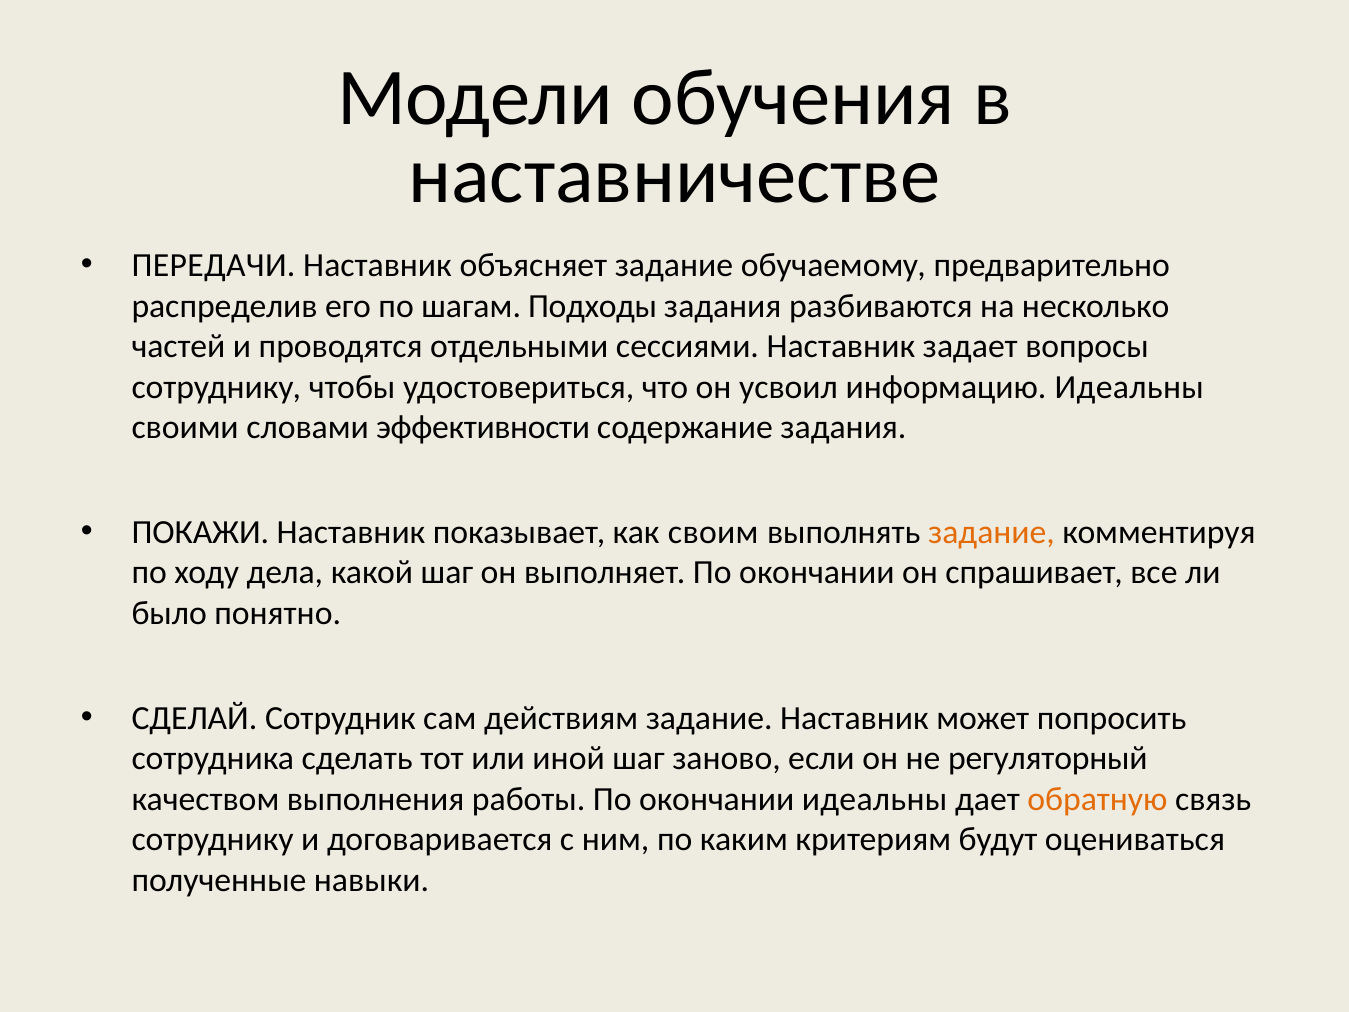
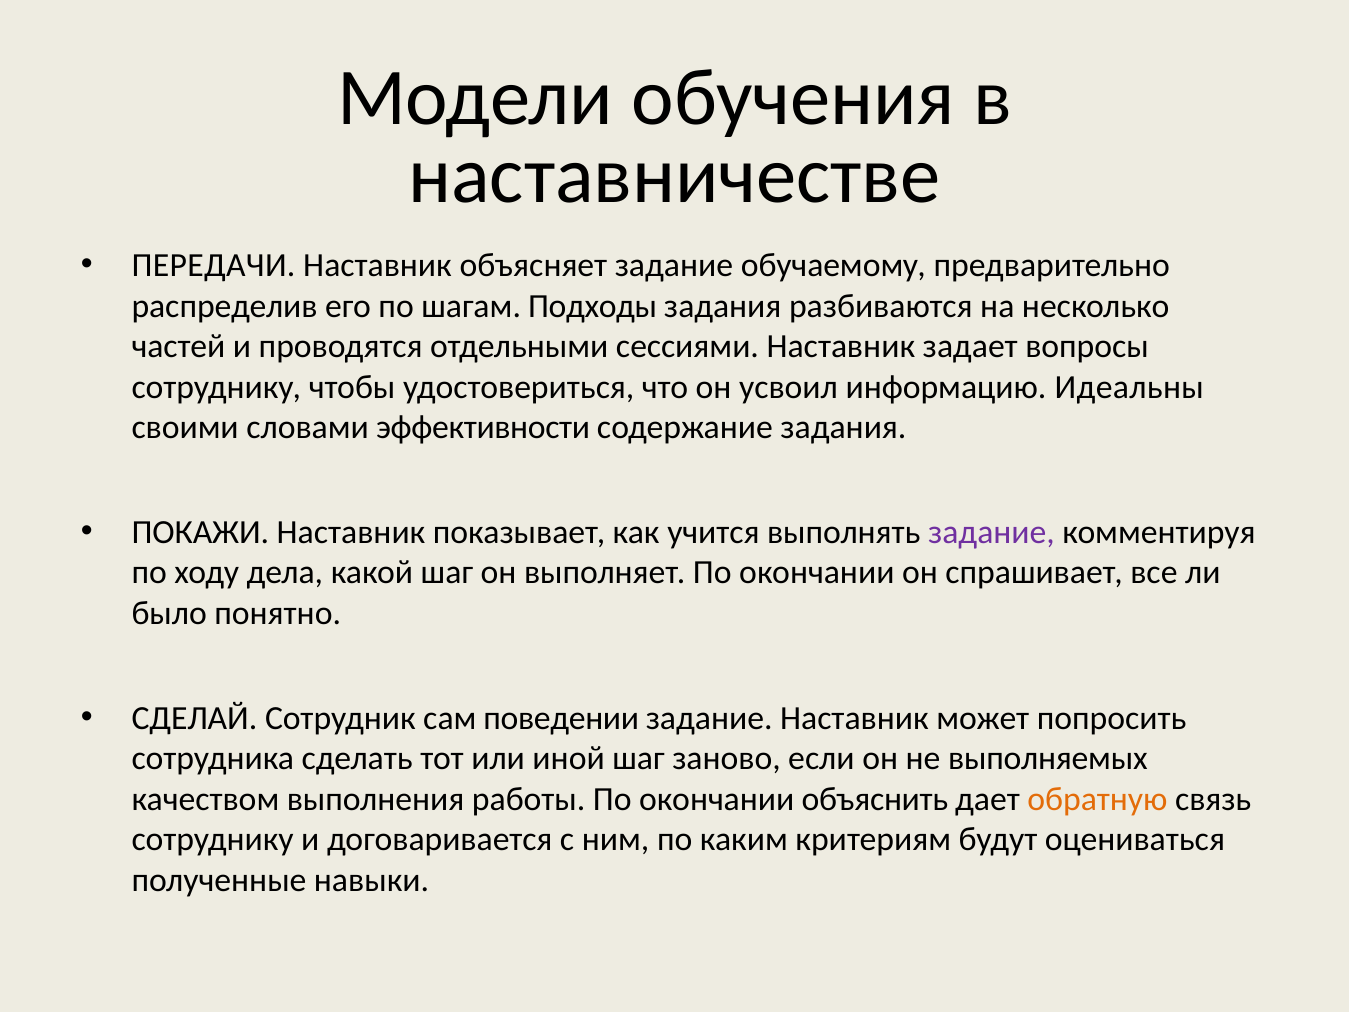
своим: своим -> учится
задание at (991, 532) colour: orange -> purple
действиям: действиям -> поведении
регуляторный: регуляторный -> выполняемых
окончании идеальны: идеальны -> объяснить
